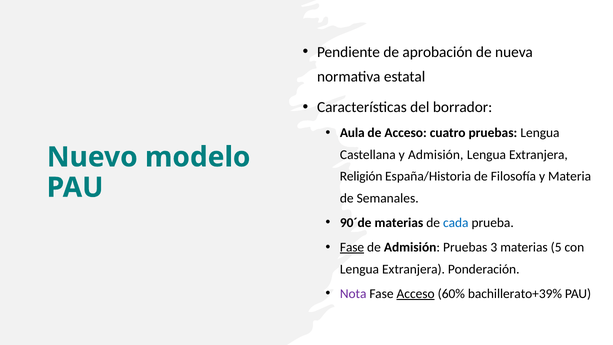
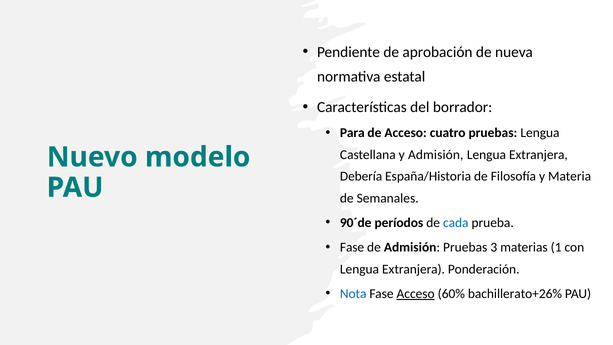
Aula: Aula -> Para
Religión: Religión -> Debería
90´de materias: materias -> períodos
Fase at (352, 247) underline: present -> none
5: 5 -> 1
Nota colour: purple -> blue
bachillerato+39%: bachillerato+39% -> bachillerato+26%
